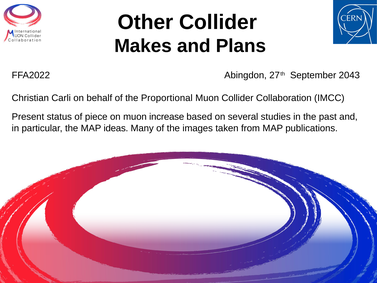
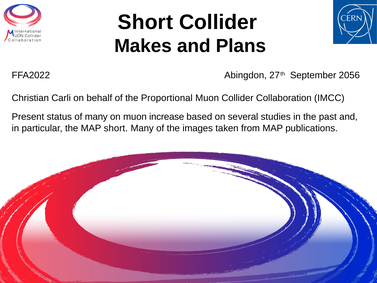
Other at (145, 22): Other -> Short
2043: 2043 -> 2056
of piece: piece -> many
MAP ideas: ideas -> short
